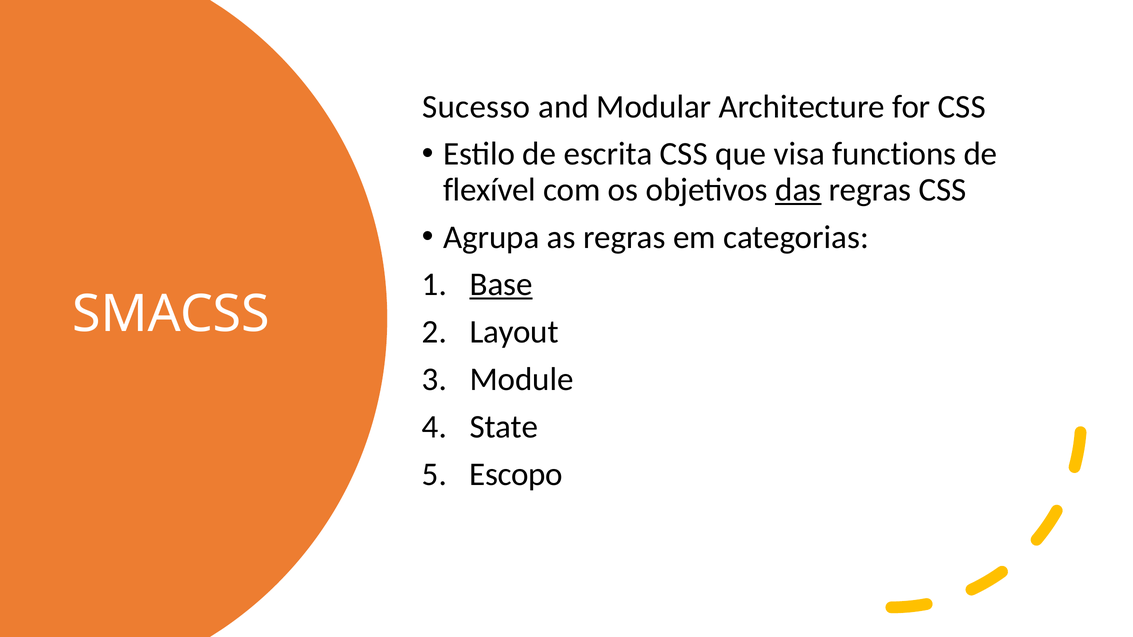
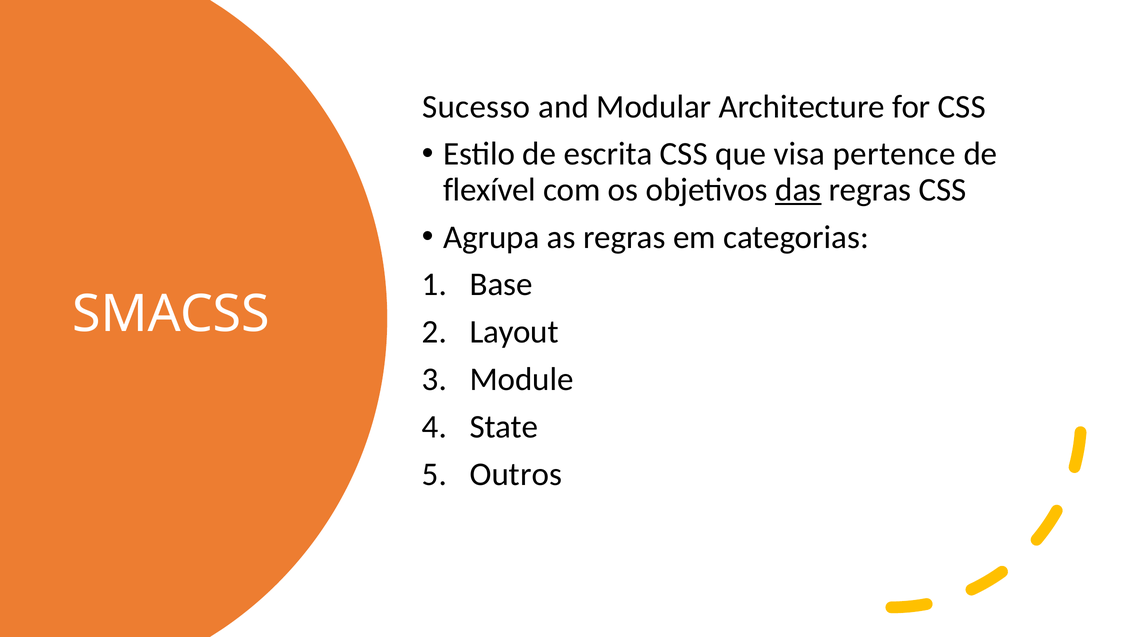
functions: functions -> pertence
Base underline: present -> none
Escopo: Escopo -> Outros
